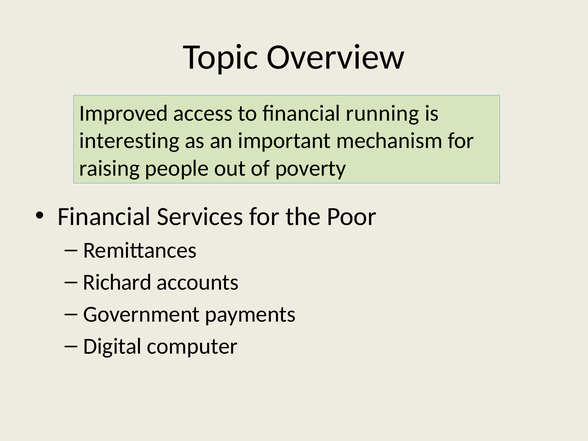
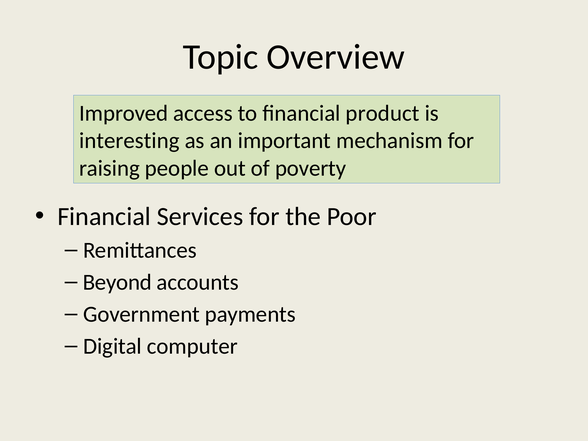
running: running -> product
Richard: Richard -> Beyond
